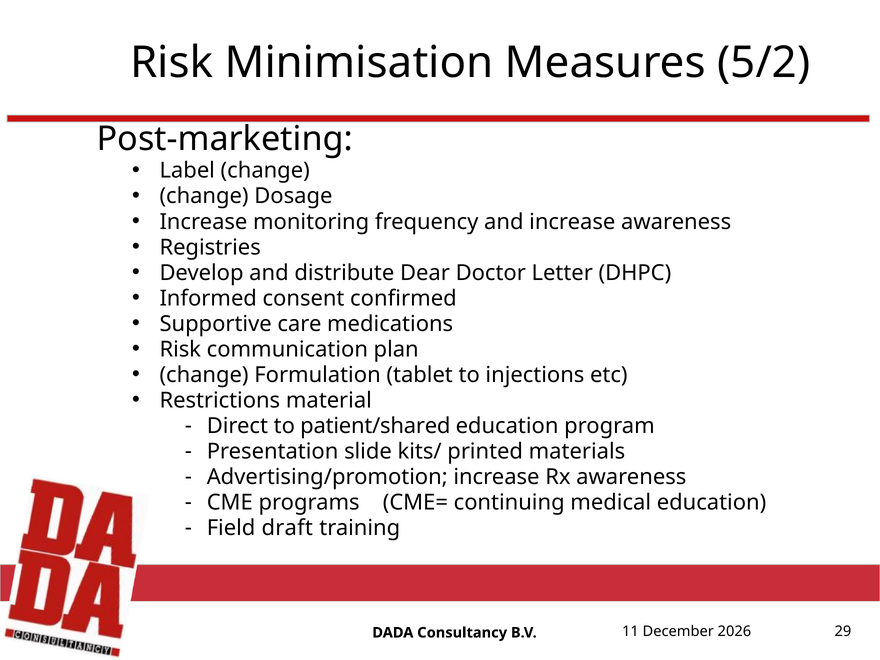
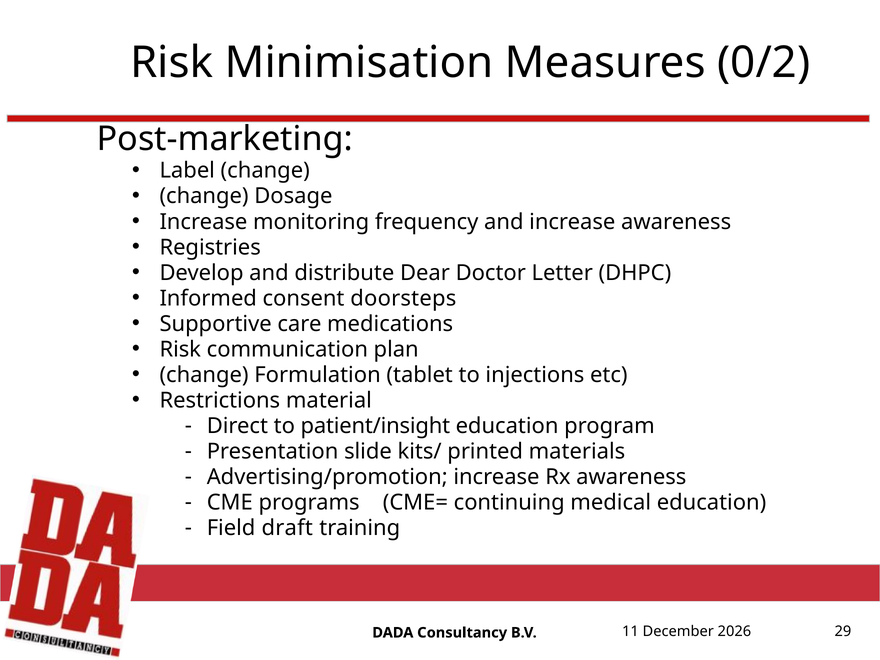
5/2: 5/2 -> 0/2
confirmed: confirmed -> doorsteps
patient/shared: patient/shared -> patient/insight
